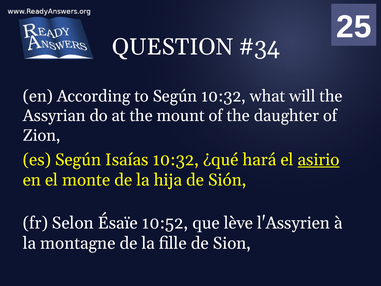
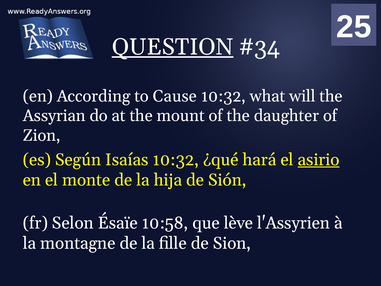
QUESTION underline: none -> present
to Según: Según -> Cause
10:52: 10:52 -> 10:58
